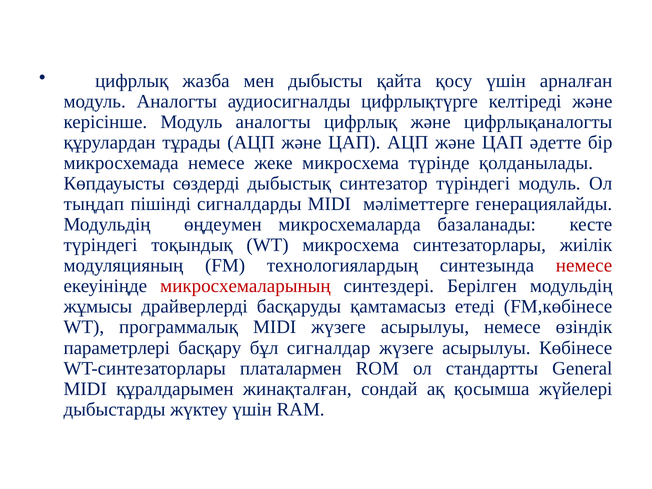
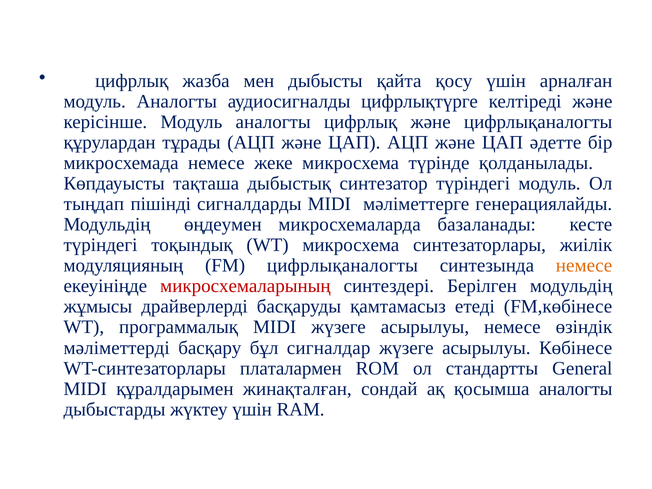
сөздерді: сөздерді -> тақташа
FM технологиялардың: технологиялардың -> цифрлықаналогты
немесе at (584, 266) colour: red -> orange
параметрлері: параметрлері -> мәліметтерді
қосымша жүйелері: жүйелері -> аналогты
